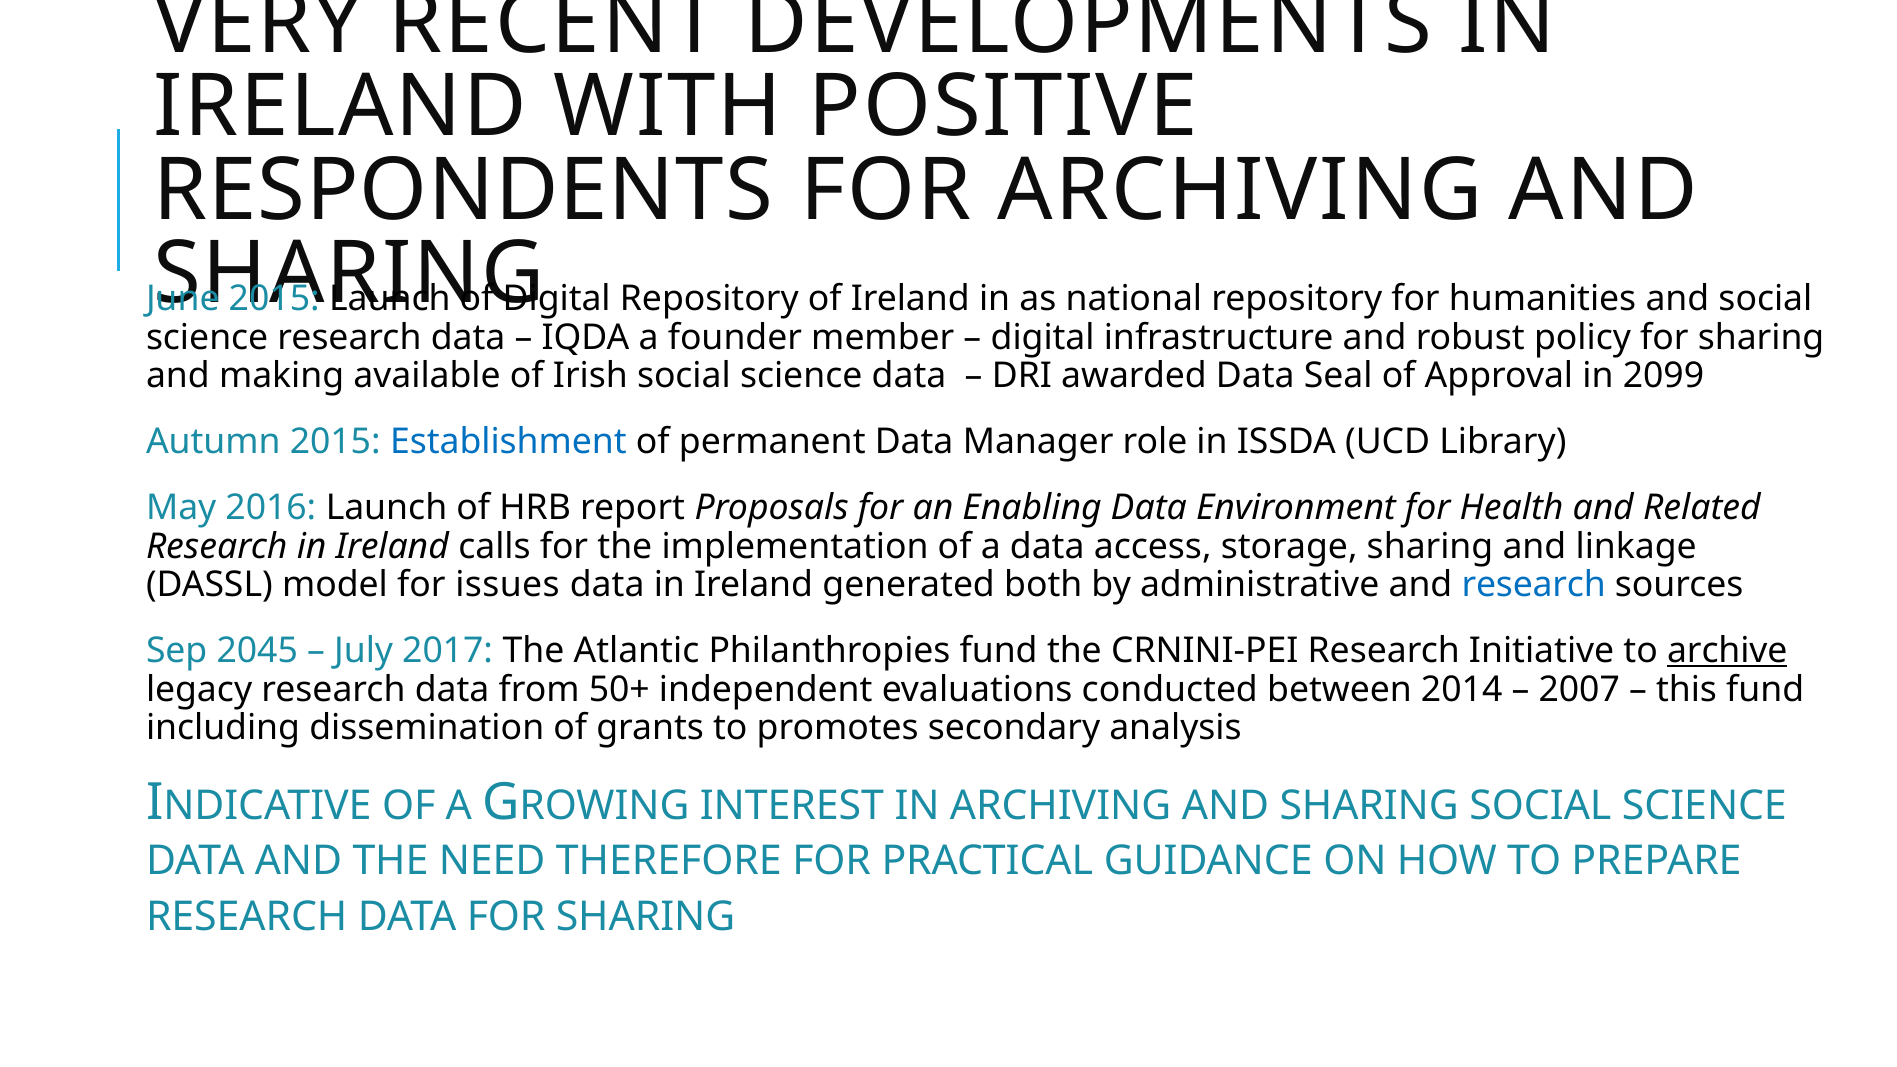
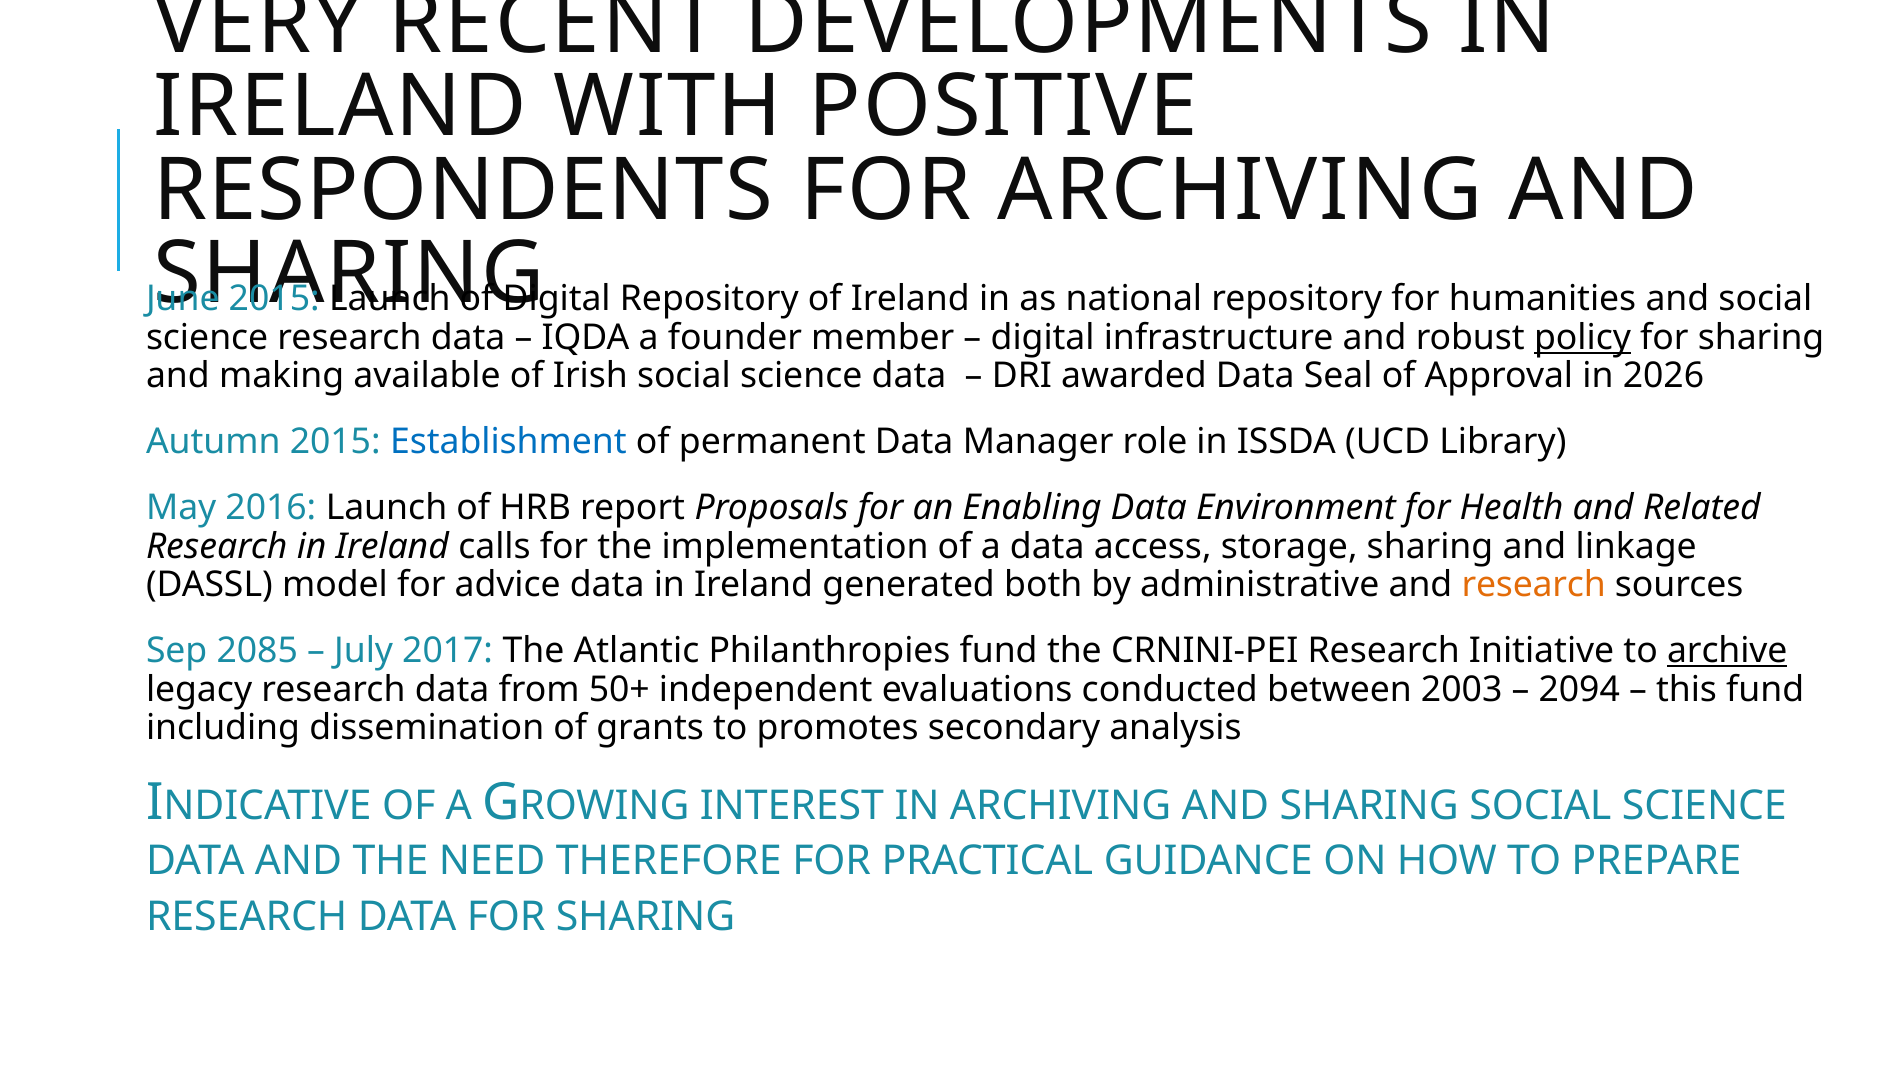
policy underline: none -> present
2099: 2099 -> 2026
issues: issues -> advice
research at (1534, 585) colour: blue -> orange
2045: 2045 -> 2085
2014: 2014 -> 2003
2007: 2007 -> 2094
